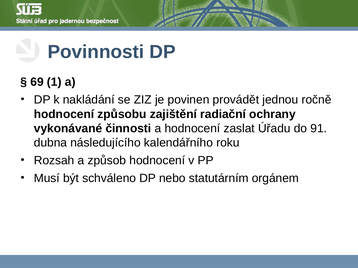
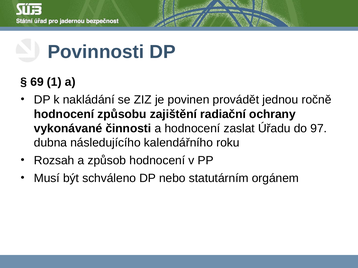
91: 91 -> 97
